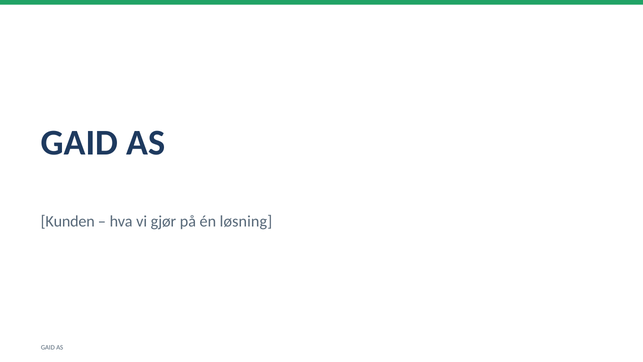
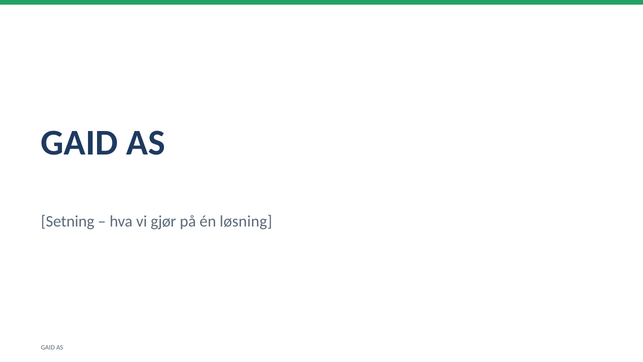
Kunden: Kunden -> Setning
